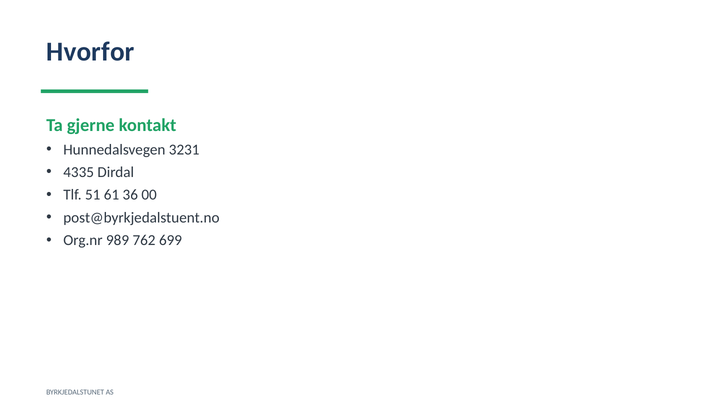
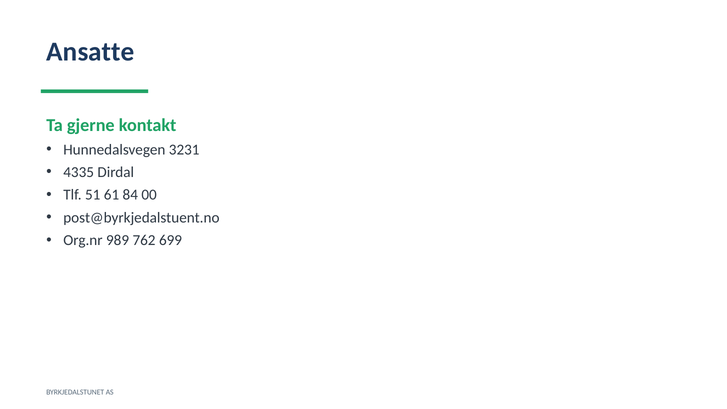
Hvorfor: Hvorfor -> Ansatte
36: 36 -> 84
